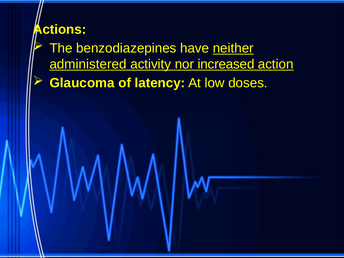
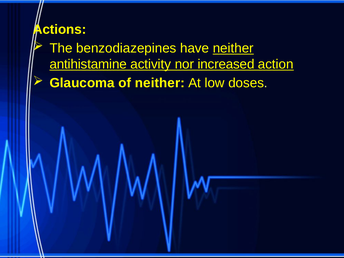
administered: administered -> antihistamine
of latency: latency -> neither
